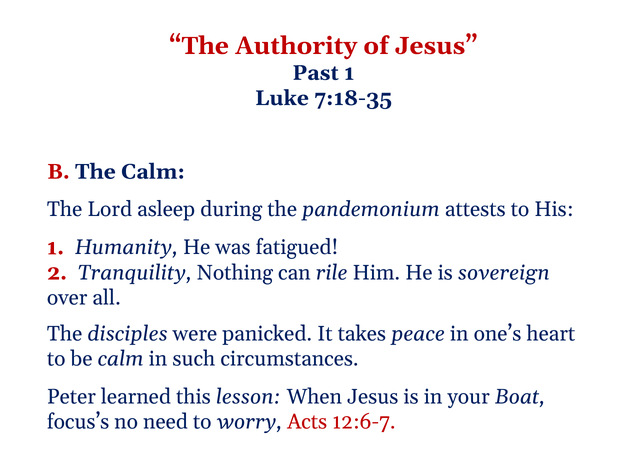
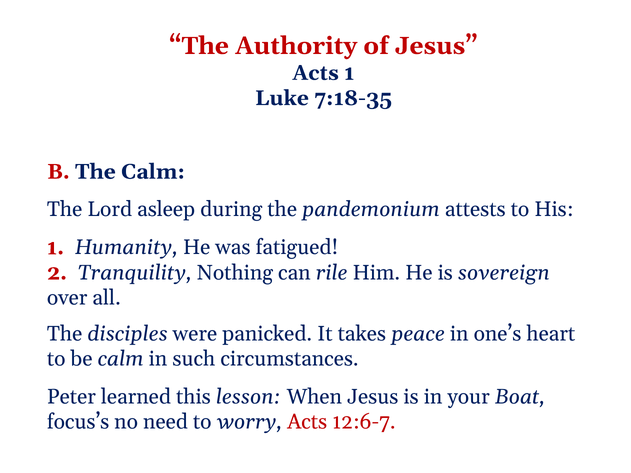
Past at (316, 73): Past -> Acts
